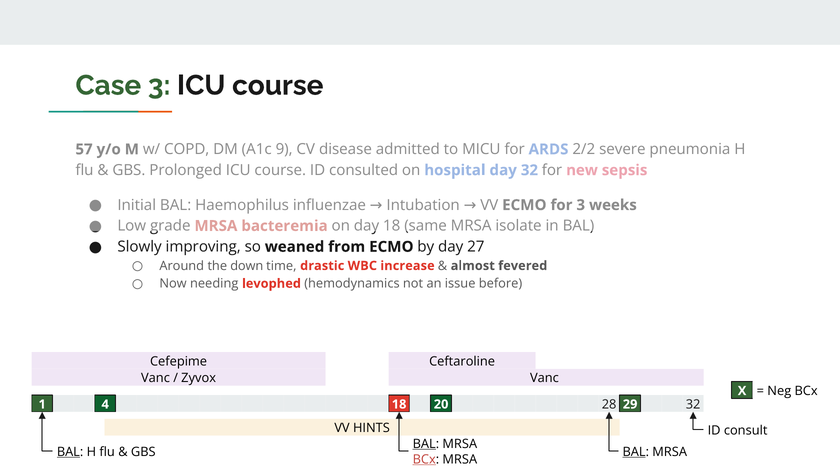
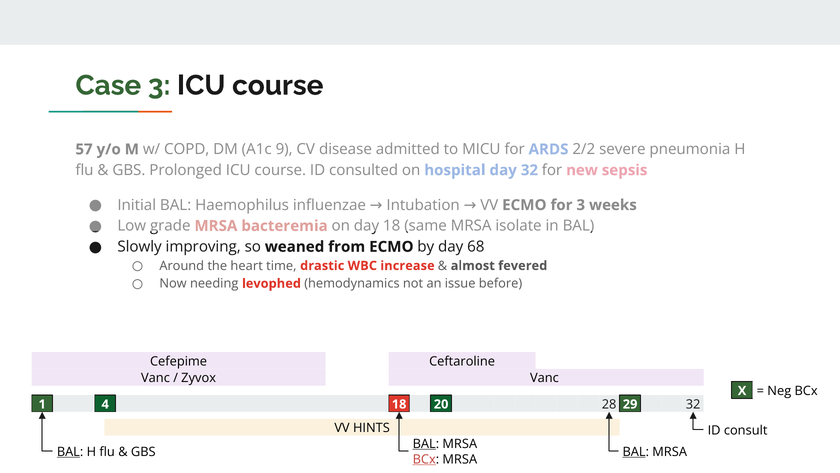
day 27: 27 -> 68
down: down -> heart
